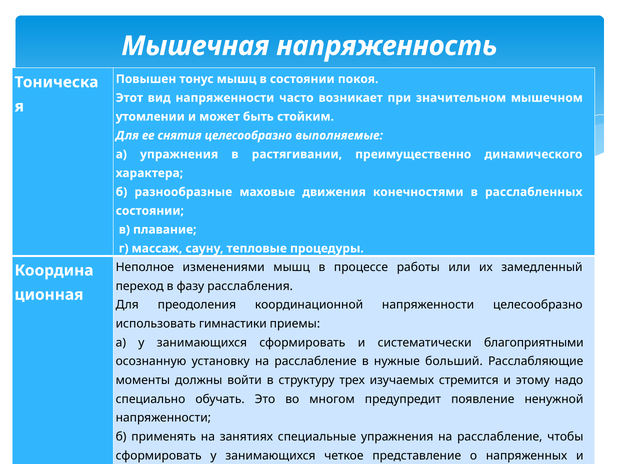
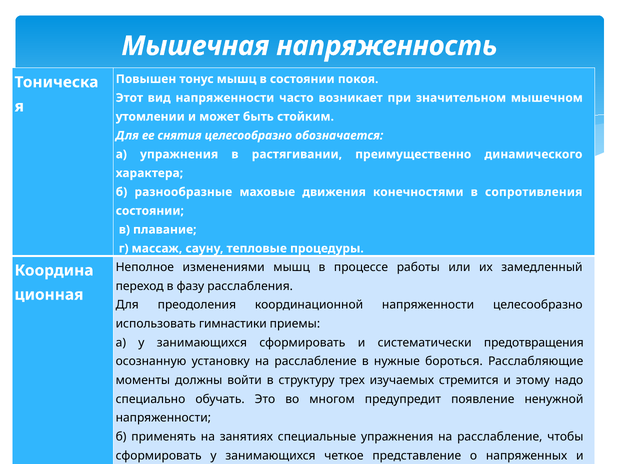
выполняемые: выполняемые -> обозначается
в расслабленных: расслабленных -> сопротивления
благоприятными: благоприятными -> предотвращения
больший: больший -> бороться
